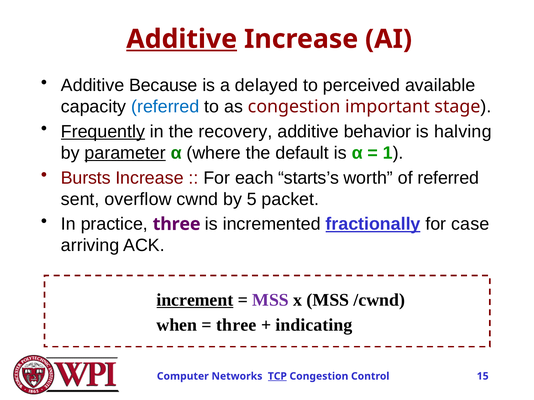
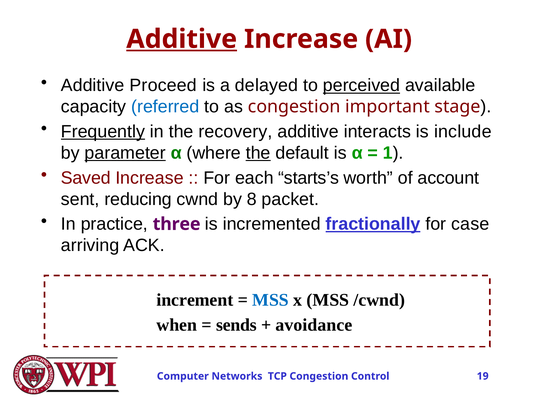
Because: Because -> Proceed
perceived underline: none -> present
behavior: behavior -> interacts
halving: halving -> include
the at (258, 153) underline: none -> present
Bursts: Bursts -> Saved
of referred: referred -> account
overflow: overflow -> reducing
5: 5 -> 8
increment underline: present -> none
MSS at (271, 300) colour: purple -> blue
three at (236, 325): three -> sends
indicating: indicating -> avoidance
TCP underline: present -> none
15: 15 -> 19
